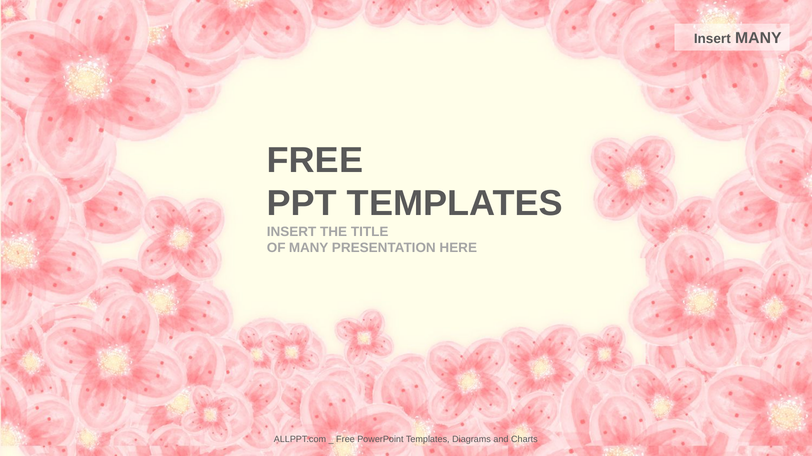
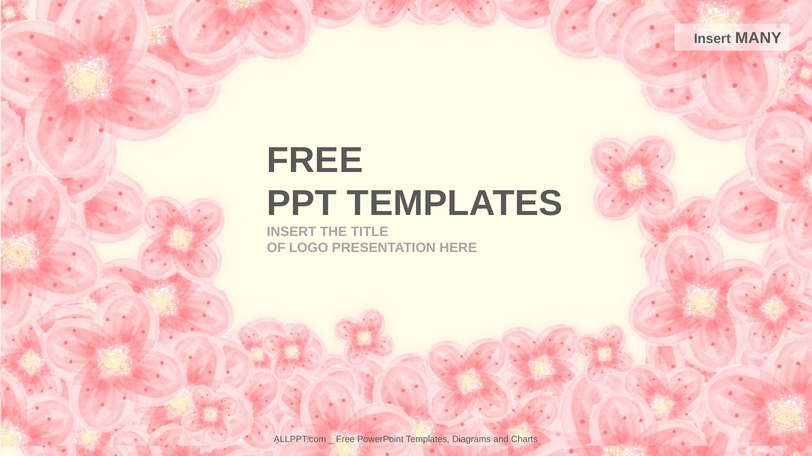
OF MANY: MANY -> LOGO
